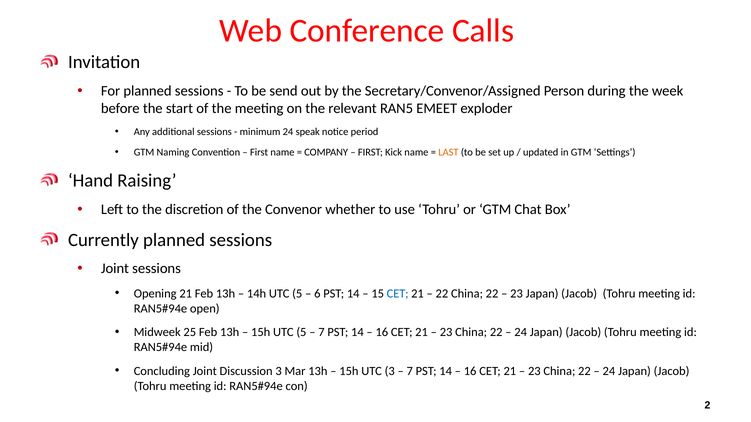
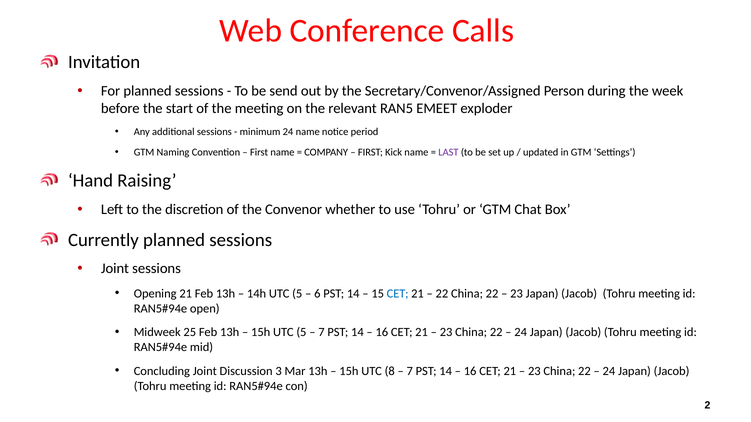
24 speak: speak -> name
LAST colour: orange -> purple
UTC 3: 3 -> 8
